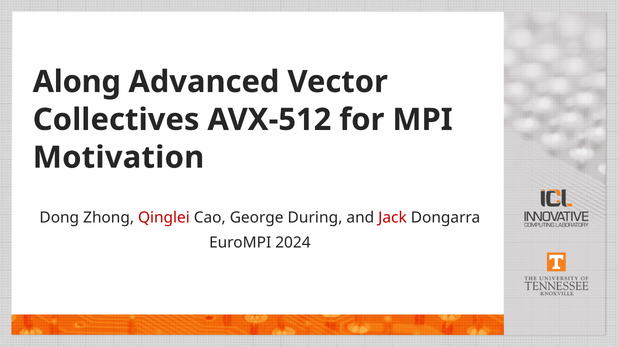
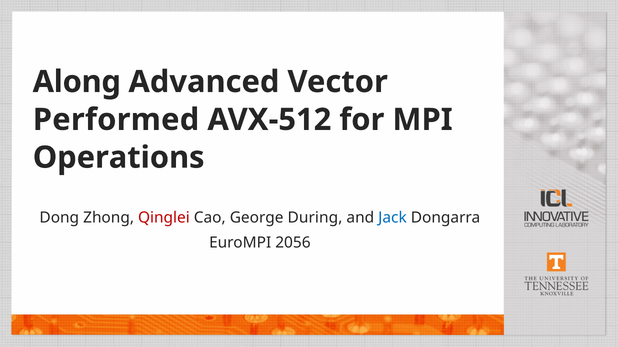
Collectives: Collectives -> Performed
Motivation: Motivation -> Operations
Jack colour: red -> blue
2024: 2024 -> 2056
